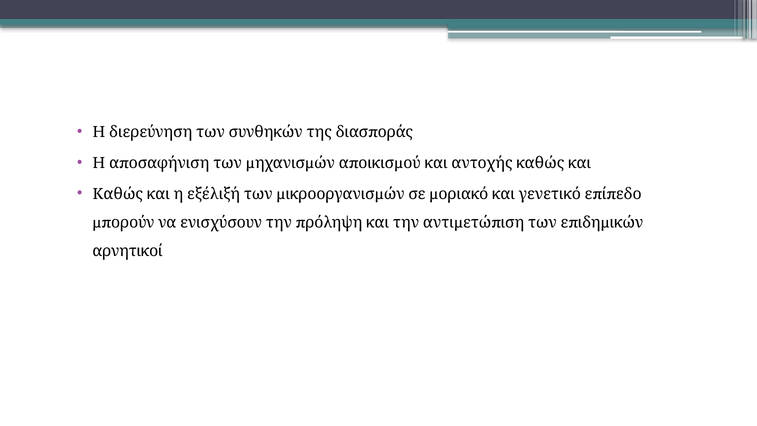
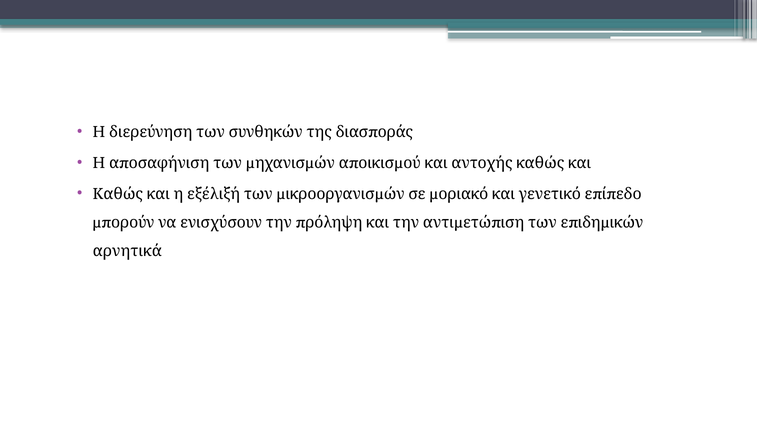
αρνητικοί: αρνητικοί -> αρνητικά
